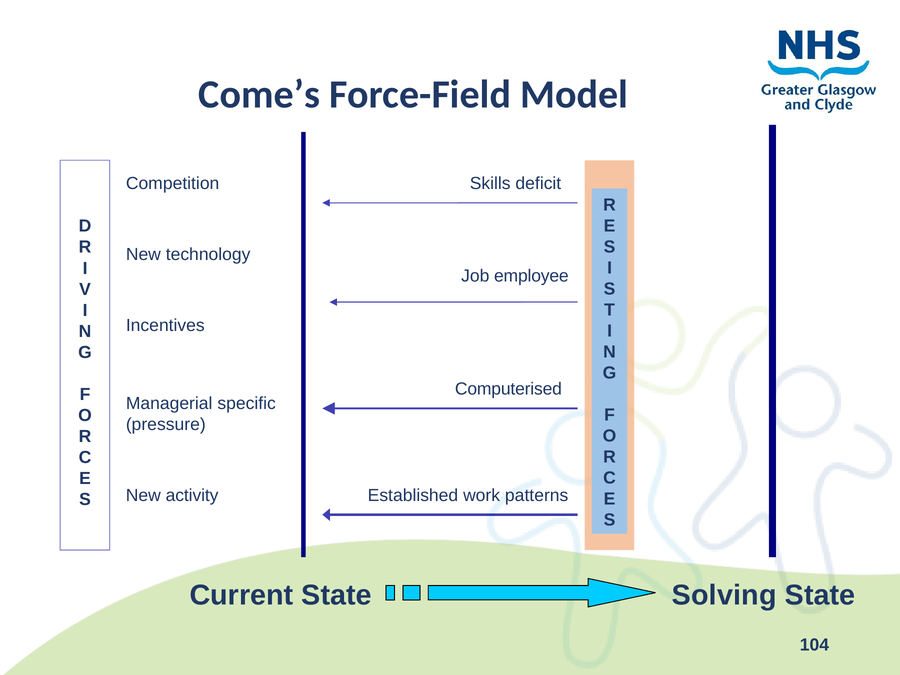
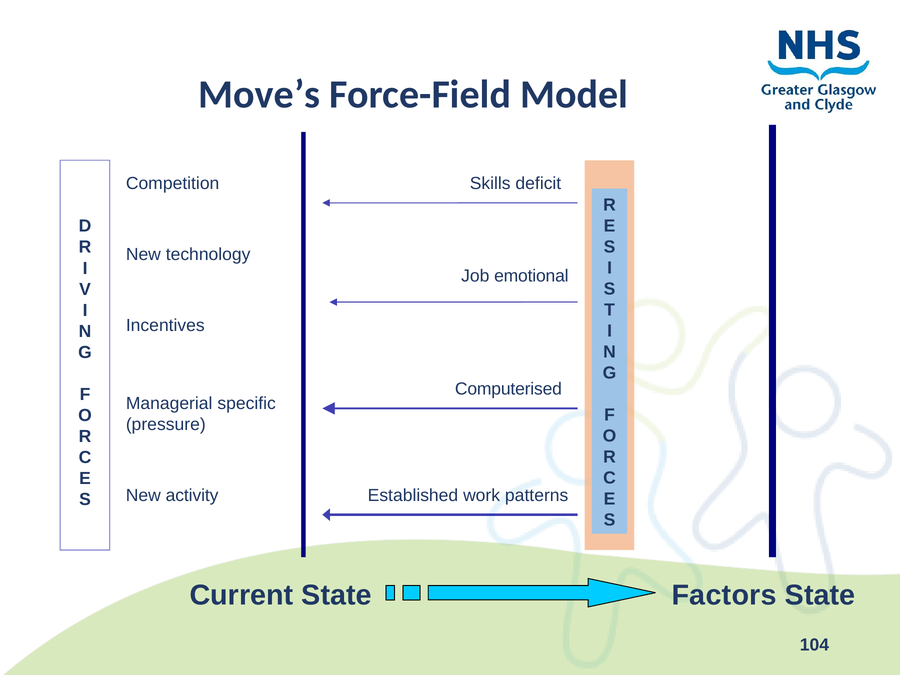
Come’s: Come’s -> Move’s
employee: employee -> emotional
Solving: Solving -> Factors
